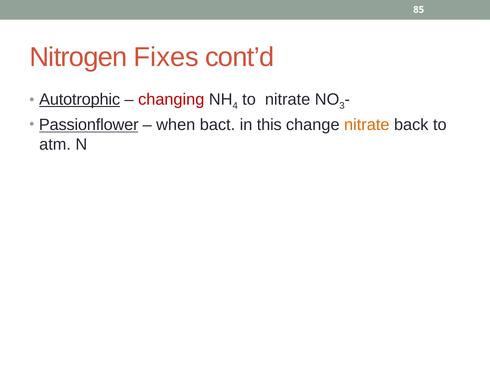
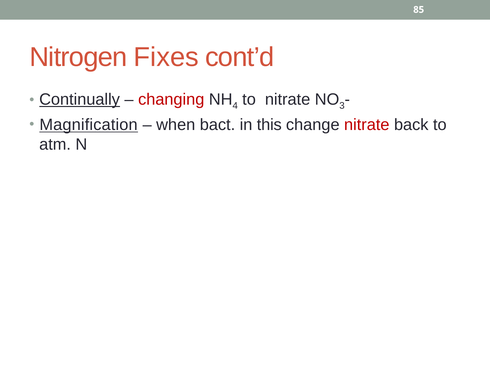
Autotrophic: Autotrophic -> Continually
Passionflower: Passionflower -> Magnification
nitrate at (367, 125) colour: orange -> red
